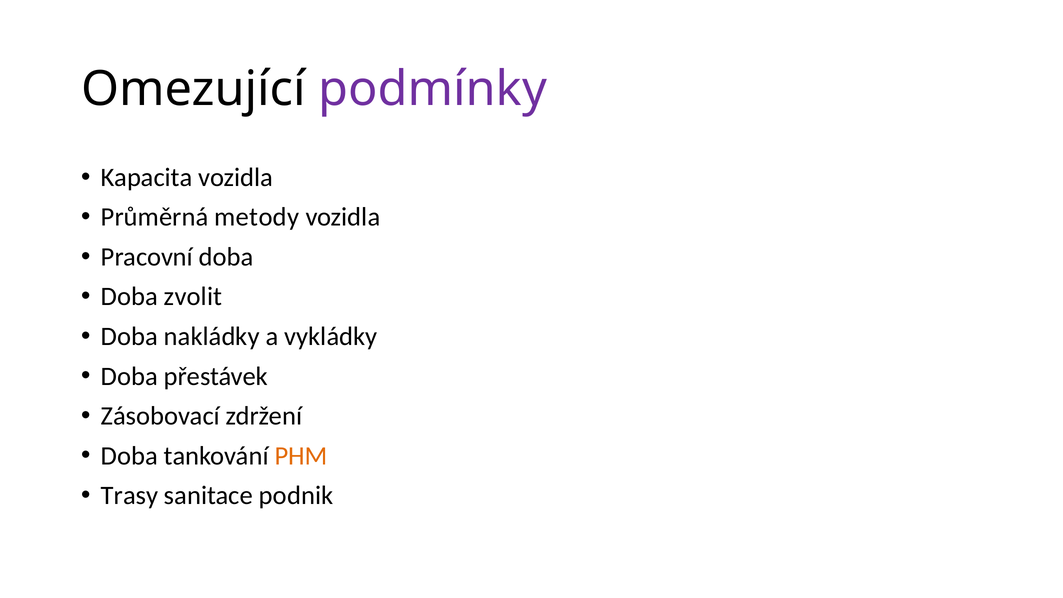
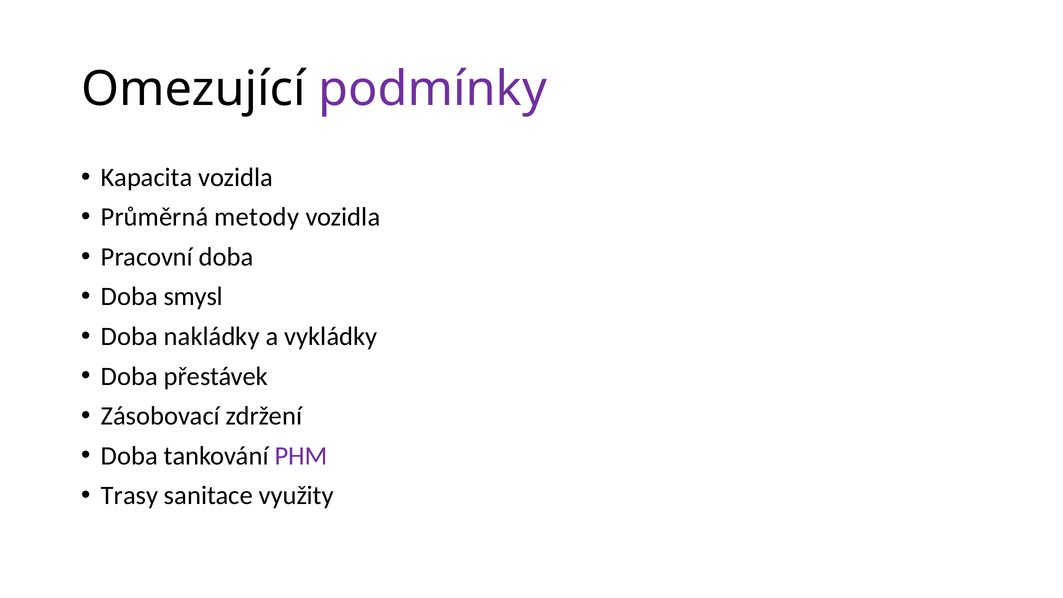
zvolit: zvolit -> smysl
PHM colour: orange -> purple
podnik: podnik -> využity
